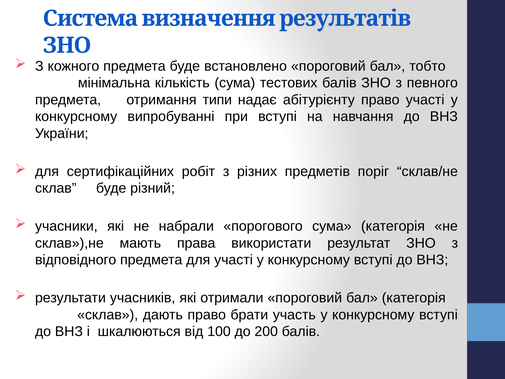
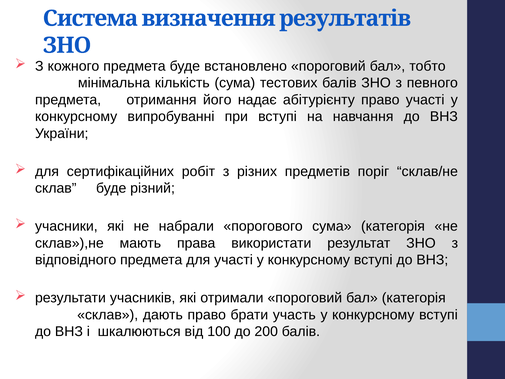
типи: типи -> його
